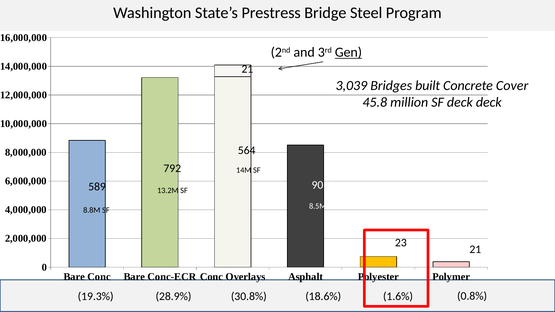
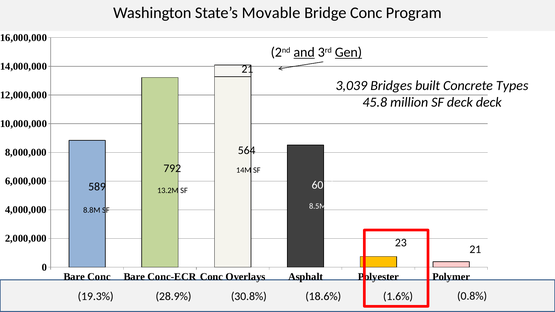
Prestress: Prestress -> Movable
Bridge Steel: Steel -> Conc
and underline: none -> present
Cover: Cover -> Types
9030: 9030 -> 6030
